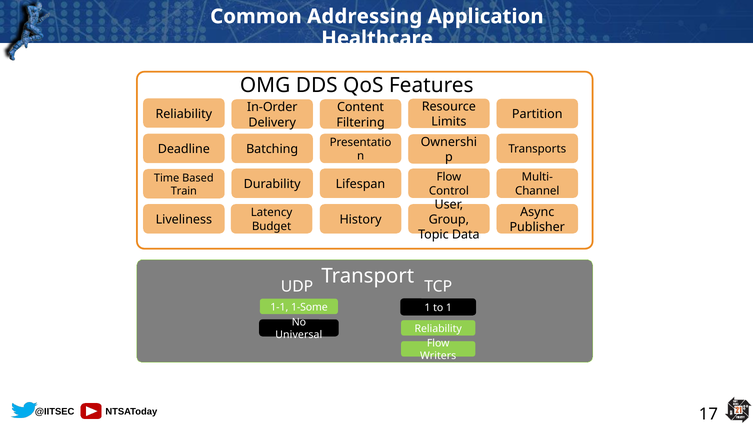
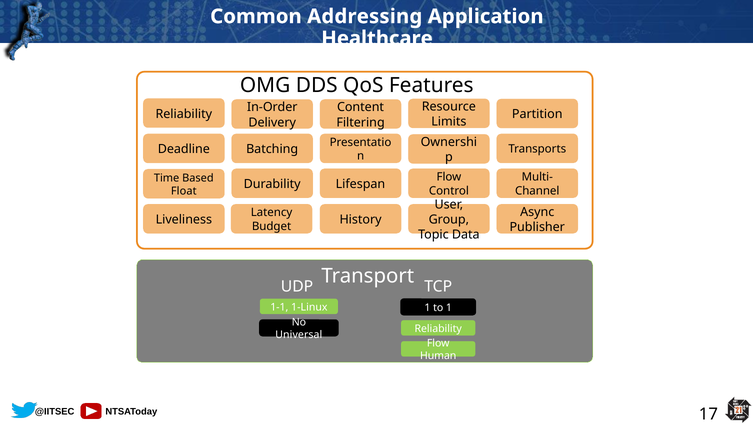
Train: Train -> Float
1-Some: 1-Some -> 1-Linux
Writers: Writers -> Human
